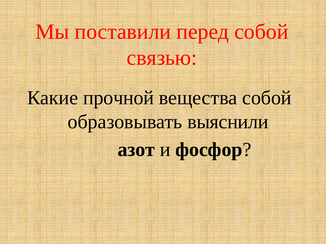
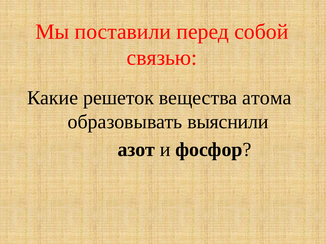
прочной: прочной -> решеток
вещества собой: собой -> атома
